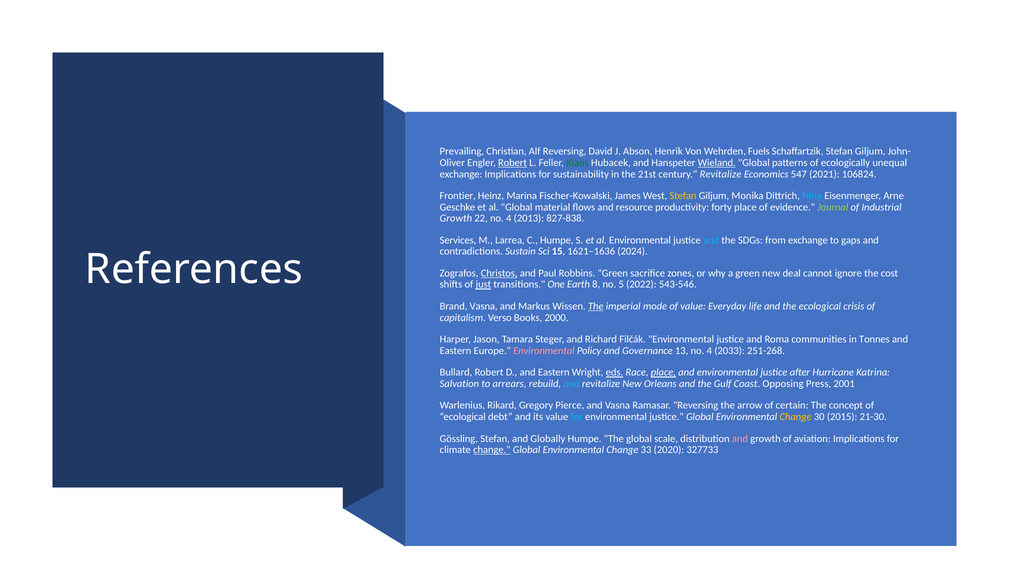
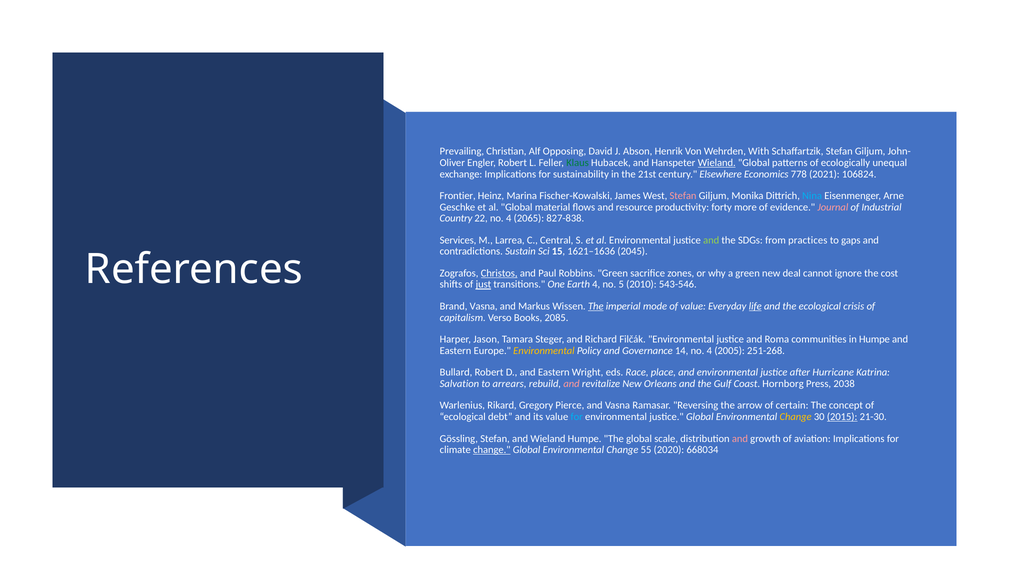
Alf Reversing: Reversing -> Opposing
Fuels: Fuels -> With
Robert at (513, 163) underline: present -> none
century Revitalize: Revitalize -> Elsewhere
547: 547 -> 778
Stefan at (683, 196) colour: yellow -> pink
forty place: place -> more
Journal colour: light green -> pink
Growth at (456, 219): Growth -> Country
2013: 2013 -> 2065
C Humpe: Humpe -> Central
and at (711, 240) colour: light blue -> light green
from exchange: exchange -> practices
2024: 2024 -> 2045
Earth 8: 8 -> 4
2022: 2022 -> 2010
life underline: none -> present
2000: 2000 -> 2085
in Tonnes: Tonnes -> Humpe
Environmental at (544, 351) colour: pink -> yellow
13: 13 -> 14
2033: 2033 -> 2005
eds underline: present -> none
place at (663, 373) underline: present -> none
and at (572, 384) colour: light blue -> pink
Opposing: Opposing -> Hornborg
2001: 2001 -> 2038
2015 underline: none -> present
and Globally: Globally -> Wieland
33: 33 -> 55
327733: 327733 -> 668034
